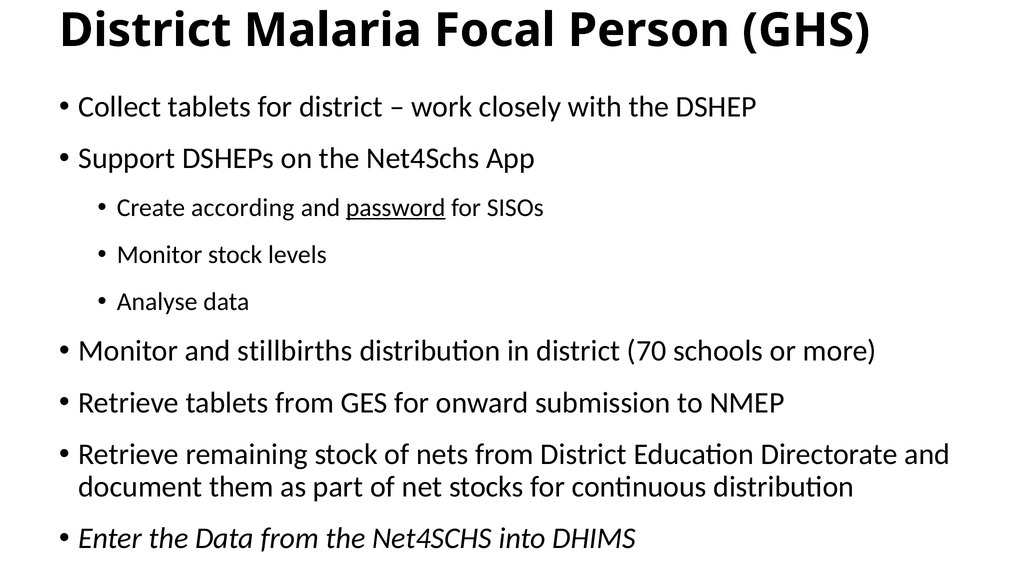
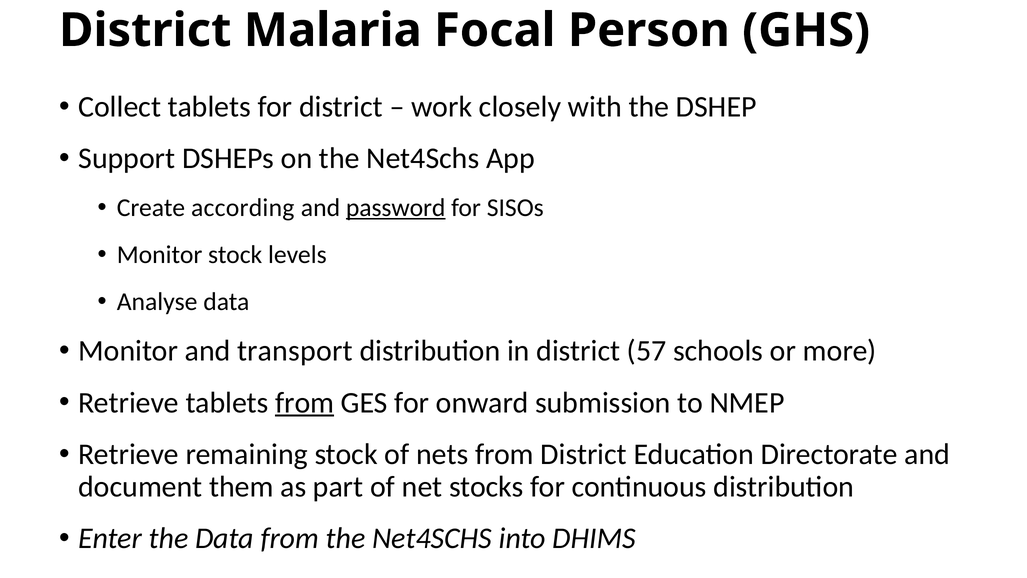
stillbirths: stillbirths -> transport
70: 70 -> 57
from at (305, 403) underline: none -> present
